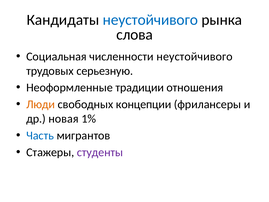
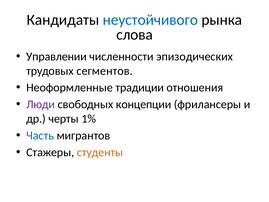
Социальная: Социальная -> Управлении
численности неустойчивого: неустойчивого -> эпизодических
серьезную: серьезную -> сегментов
Люди colour: orange -> purple
новая: новая -> черты
студенты colour: purple -> orange
